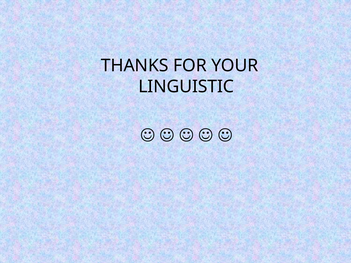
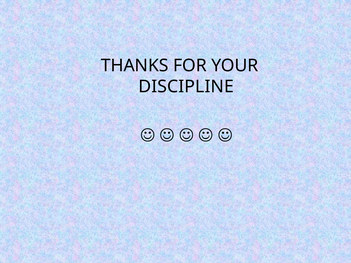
LINGUISTIC: LINGUISTIC -> DISCIPLINE
